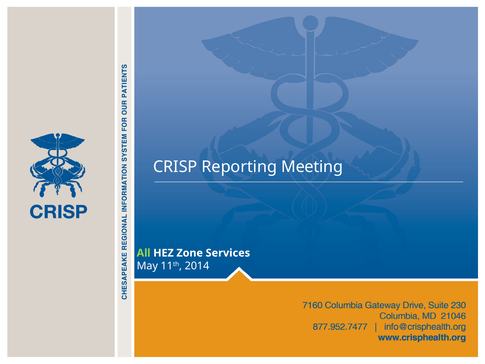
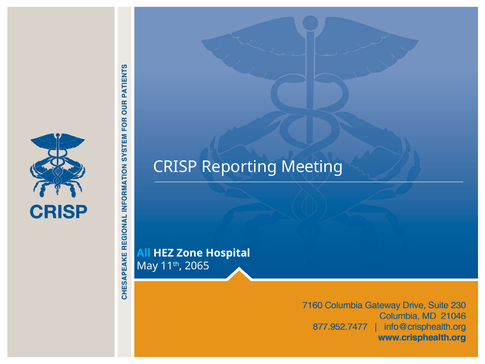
All colour: light green -> light blue
Services: Services -> Hospital
2014: 2014 -> 2065
